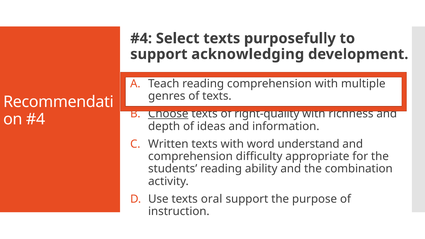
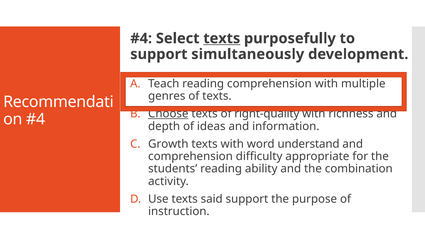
texts at (222, 38) underline: none -> present
acknowledging: acknowledging -> simultaneously
Written: Written -> Growth
oral: oral -> said
